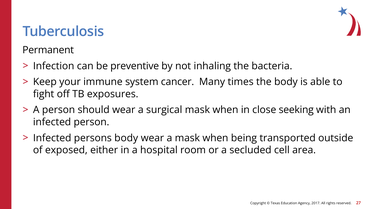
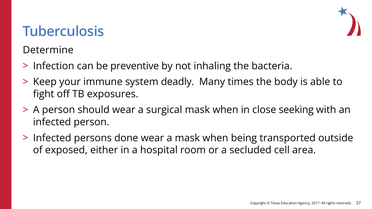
Permanent: Permanent -> Determine
cancer: cancer -> deadly
persons body: body -> done
